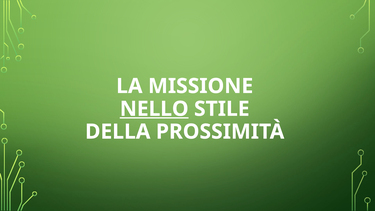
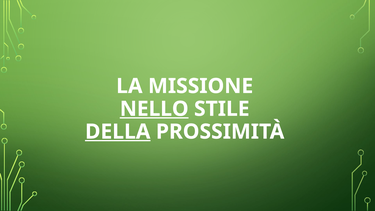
DELLA underline: none -> present
